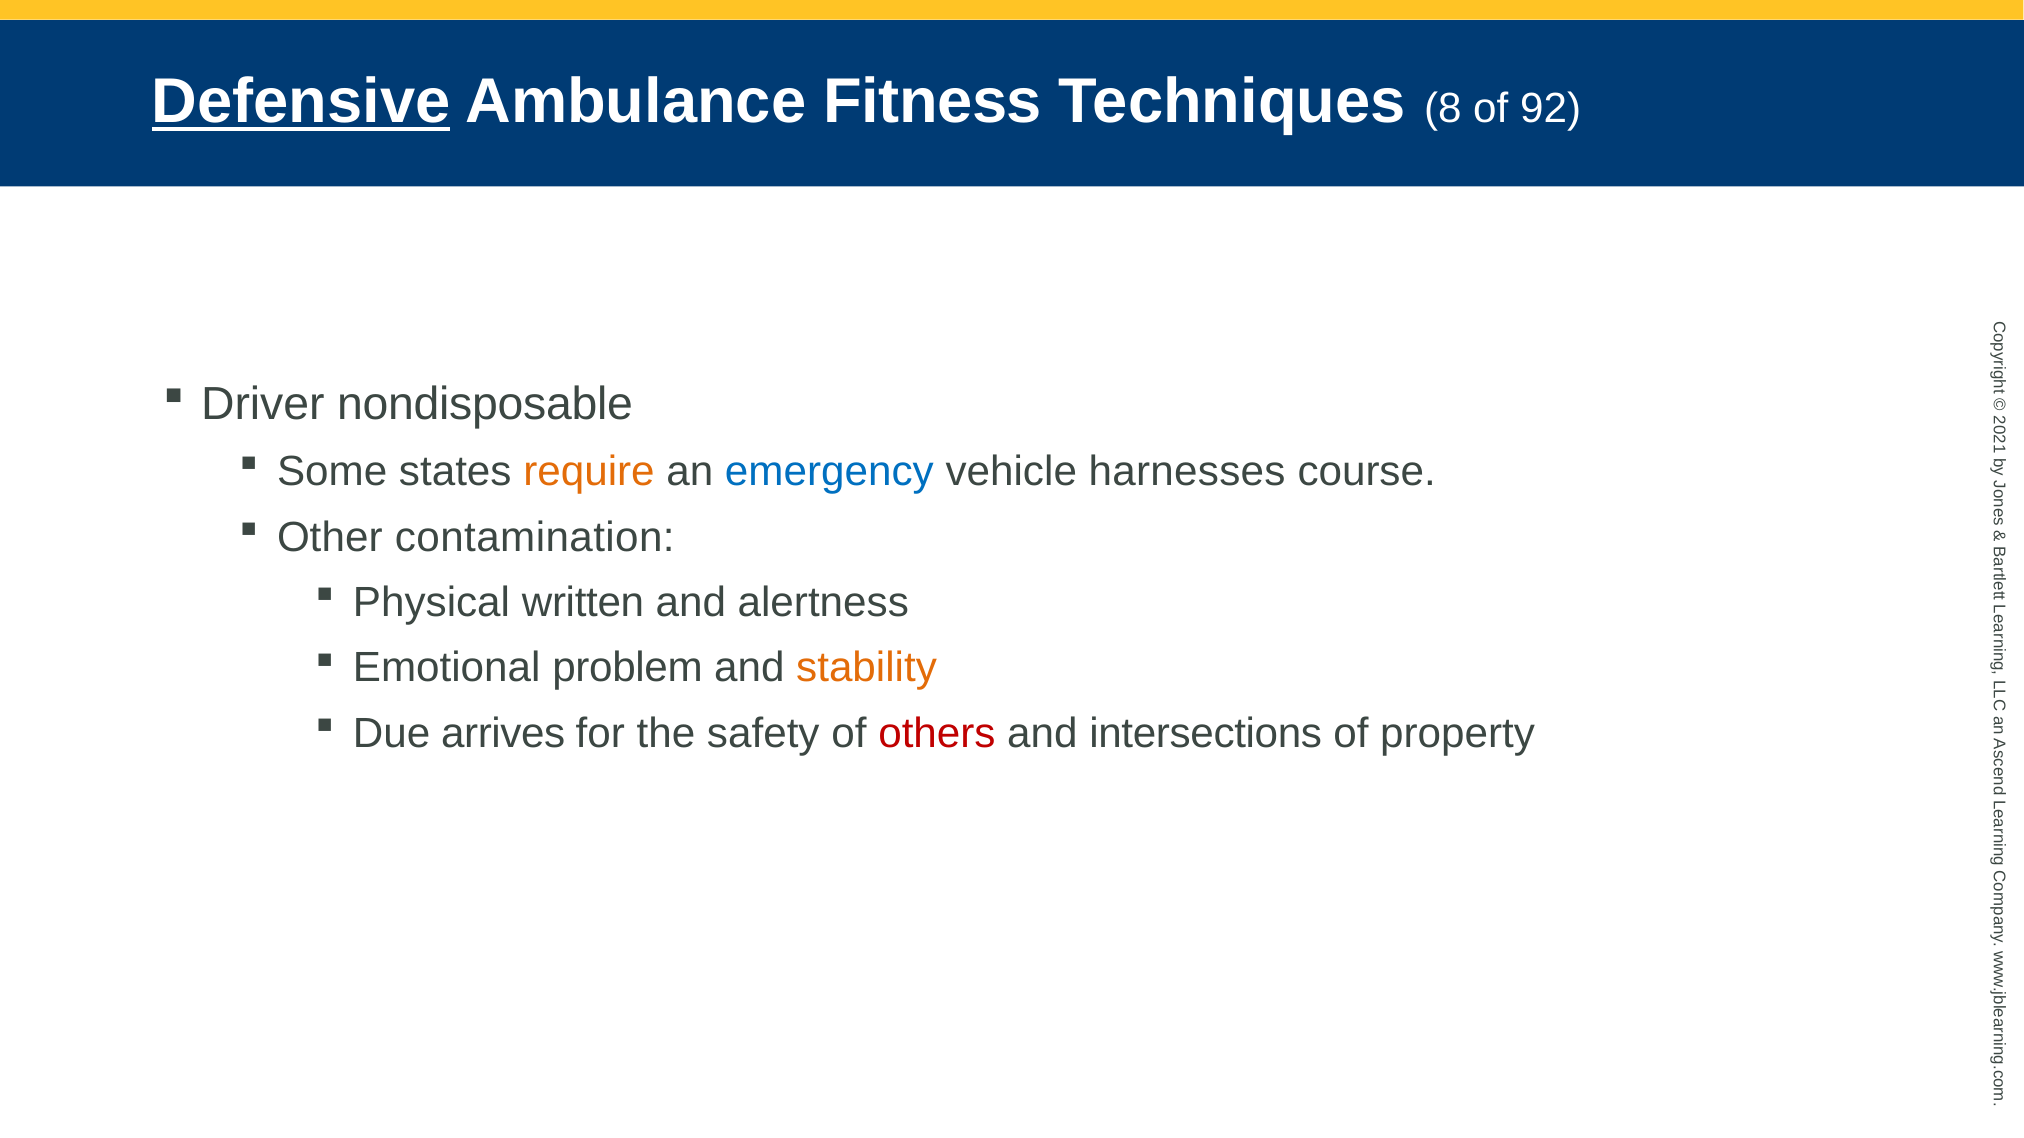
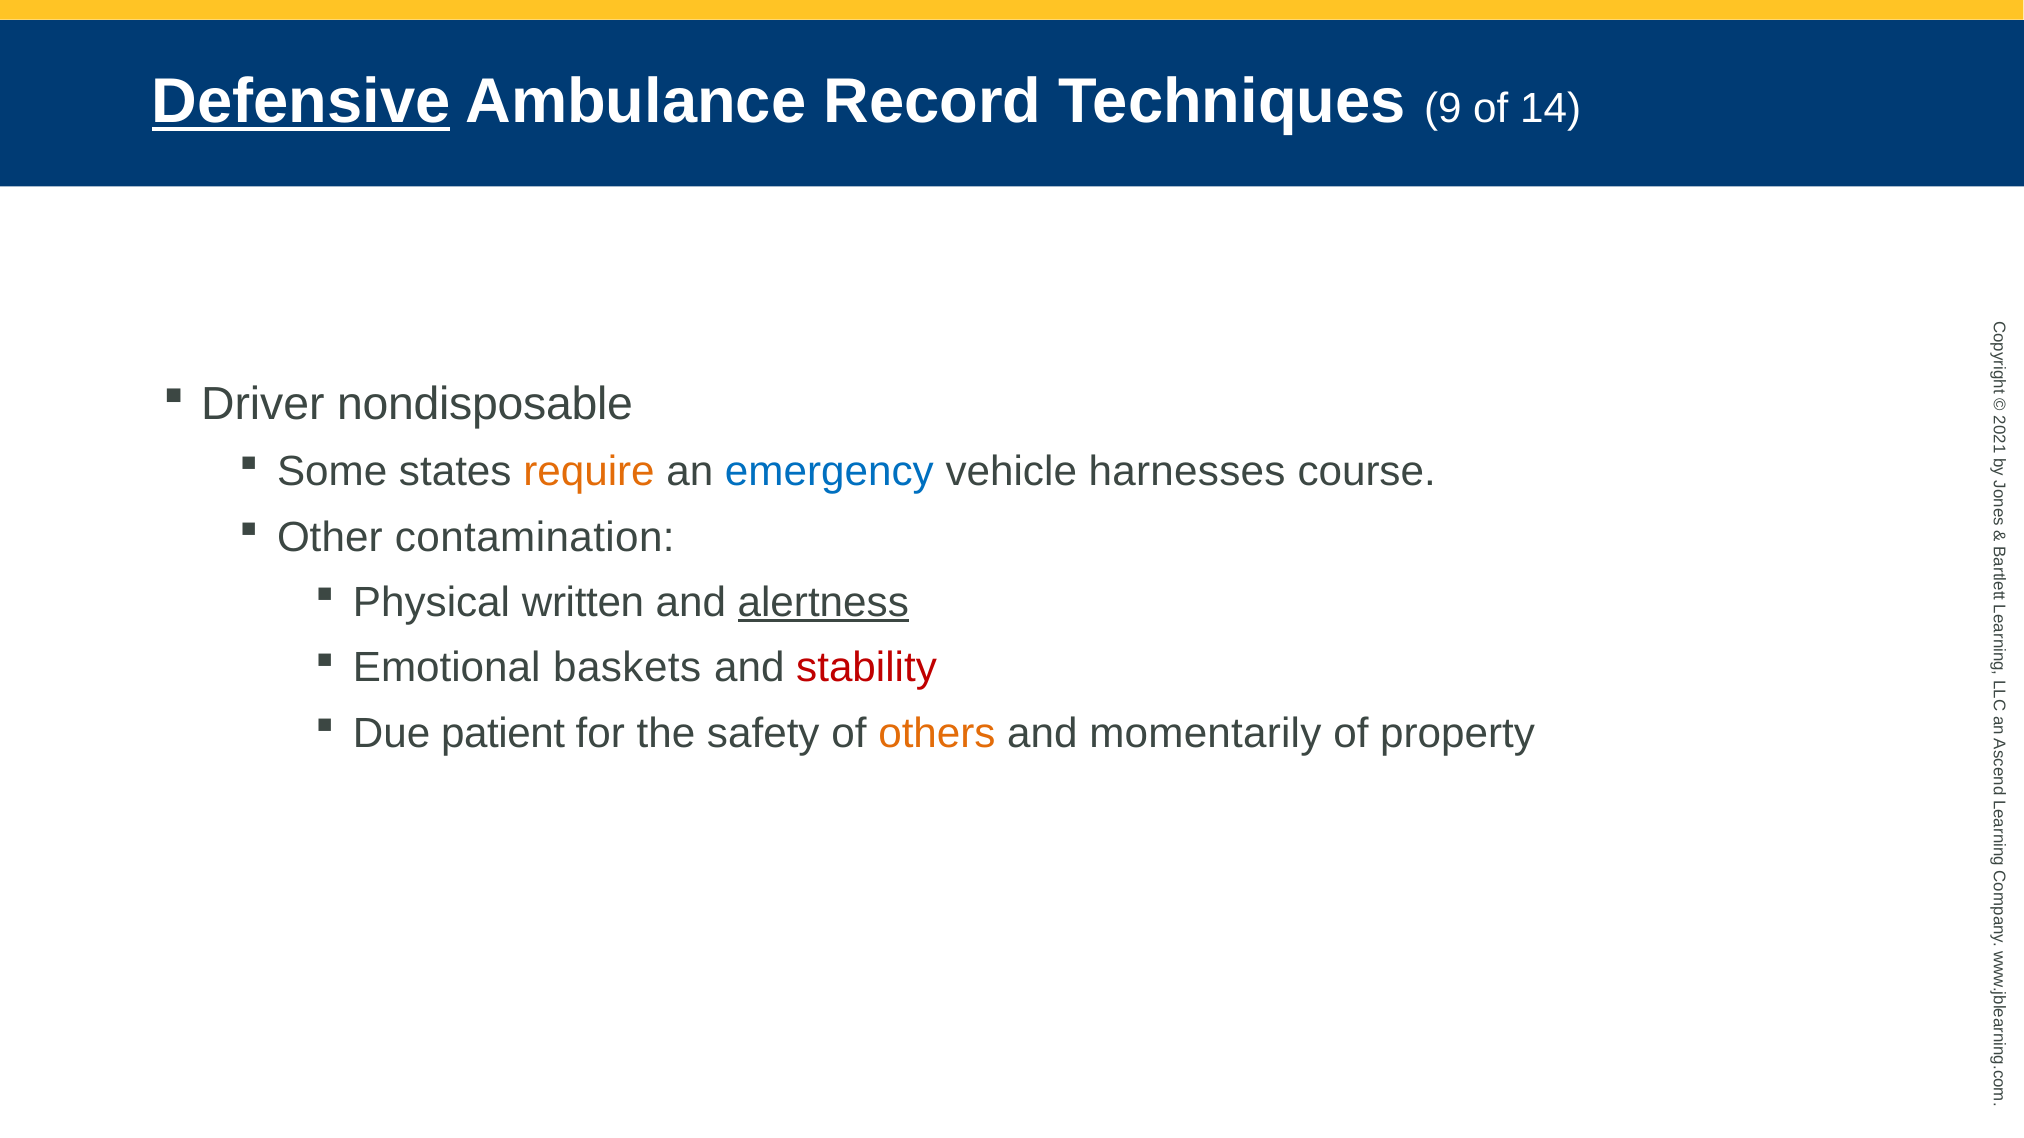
Fitness: Fitness -> Record
8: 8 -> 9
92: 92 -> 14
alertness underline: none -> present
problem: problem -> baskets
stability colour: orange -> red
arrives: arrives -> patient
others colour: red -> orange
intersections: intersections -> momentarily
